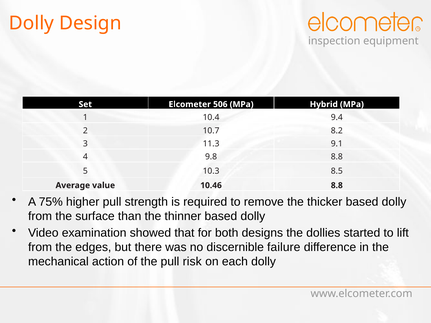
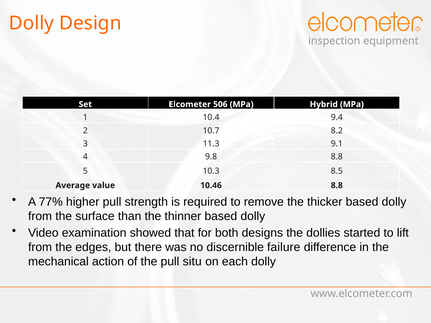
75%: 75% -> 77%
risk: risk -> situ
